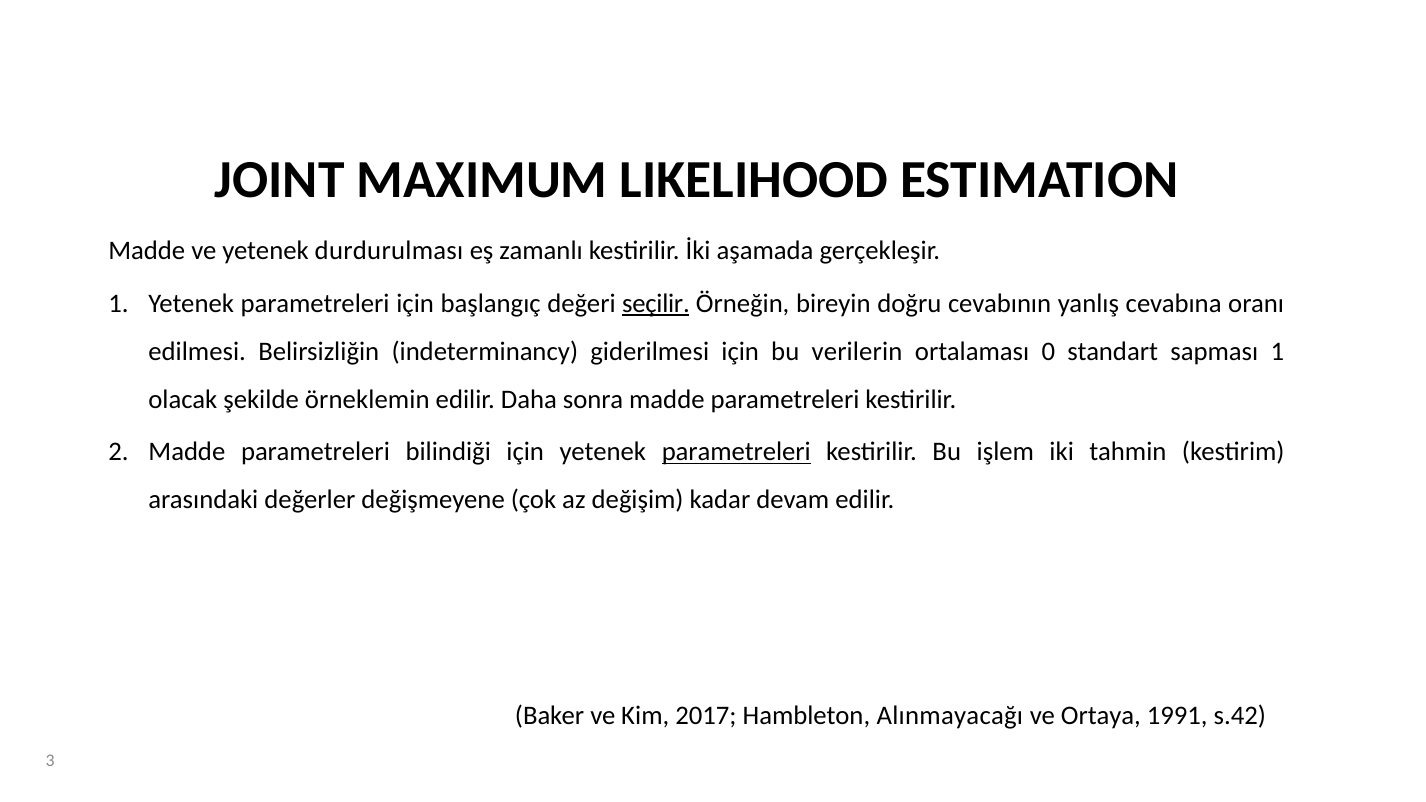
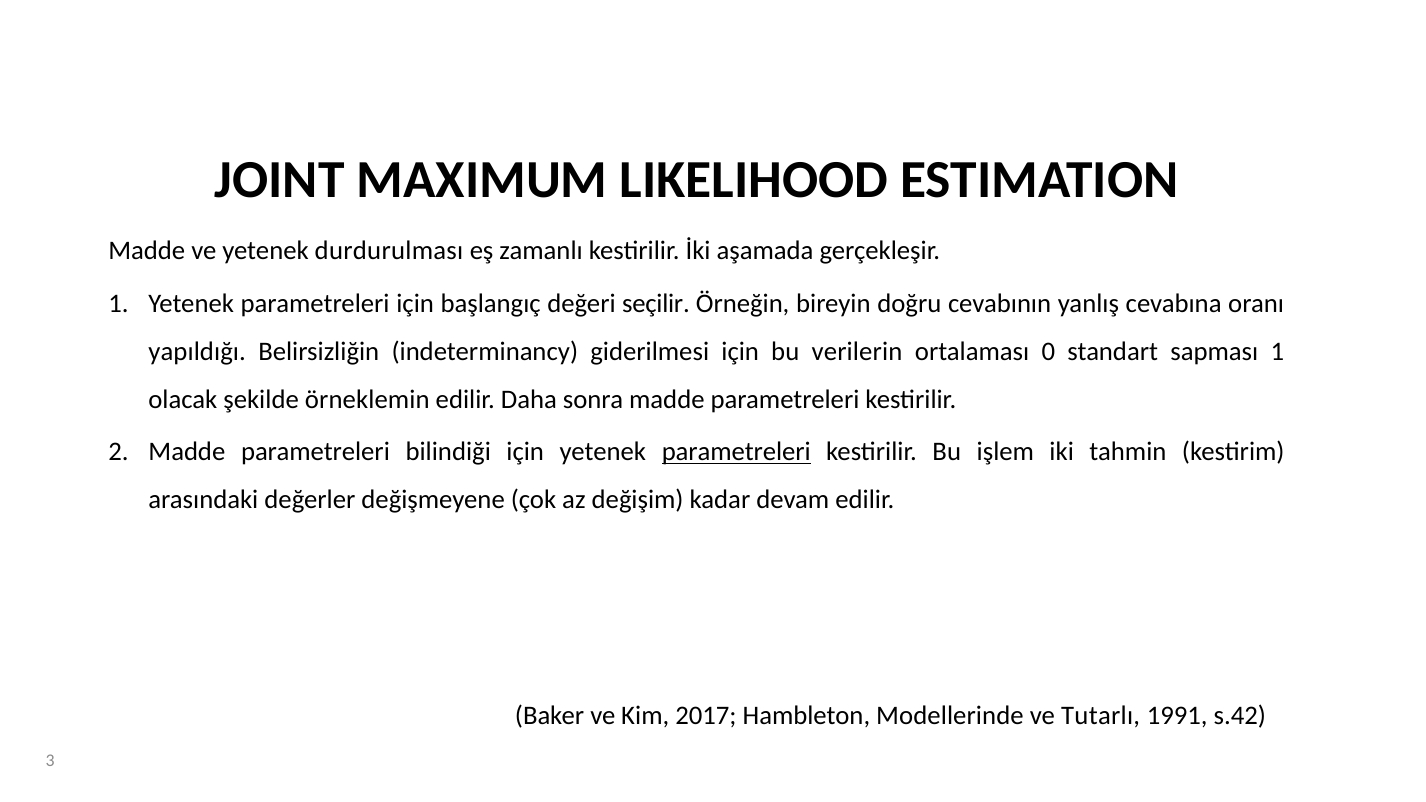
seçilir underline: present -> none
edilmesi: edilmesi -> yapıldığı
Alınmayacağı: Alınmayacağı -> Modellerinde
Ortaya: Ortaya -> Tutarlı
